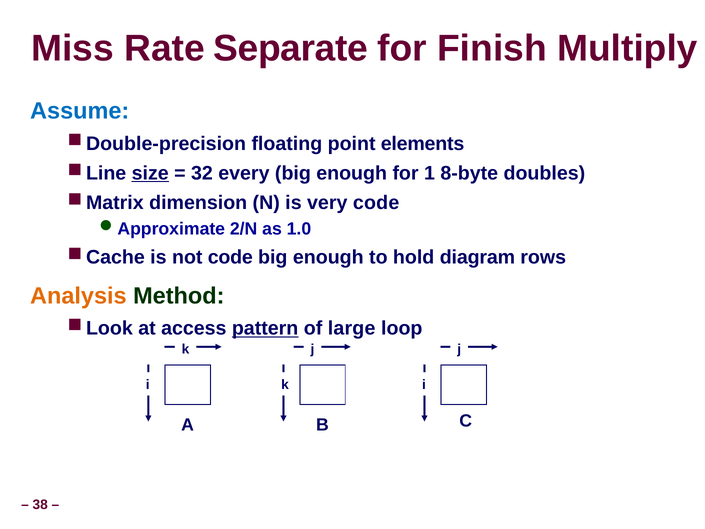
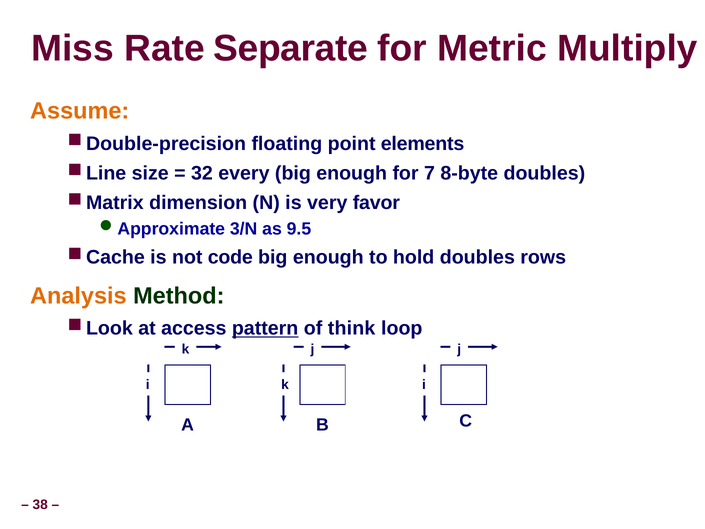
Finish: Finish -> Metric
Assume colour: blue -> orange
size underline: present -> none
1: 1 -> 7
very code: code -> favor
2/N: 2/N -> 3/N
1.0: 1.0 -> 9.5
hold diagram: diagram -> doubles
large: large -> think
